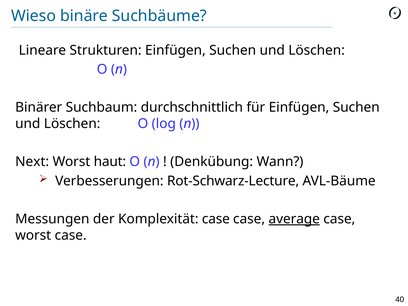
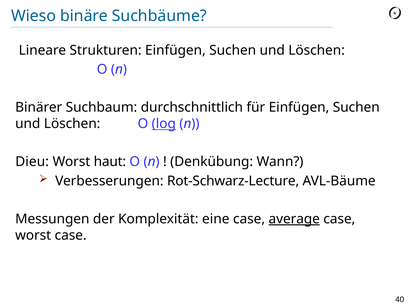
log underline: none -> present
Next: Next -> Dieu
Komplexität case: case -> eine
